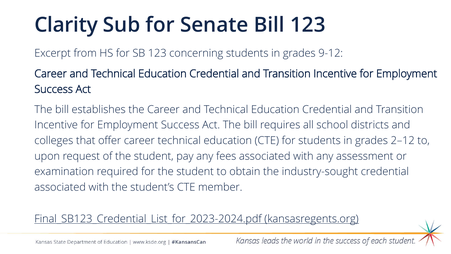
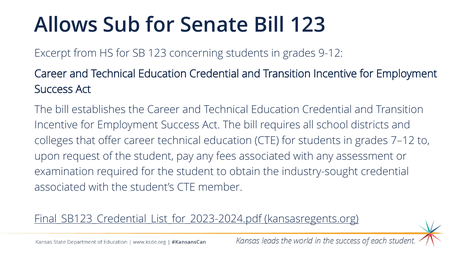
Clarity: Clarity -> Allows
2–12: 2–12 -> 7–12
